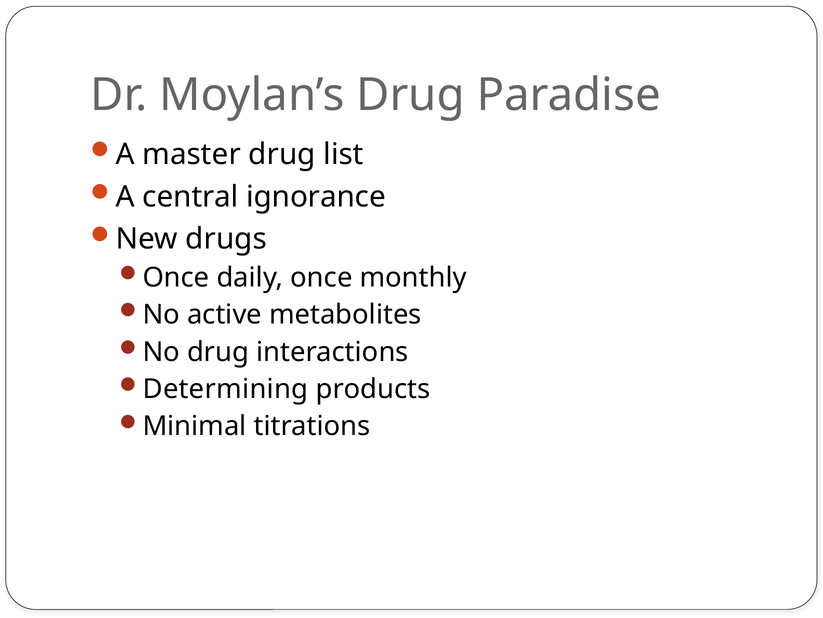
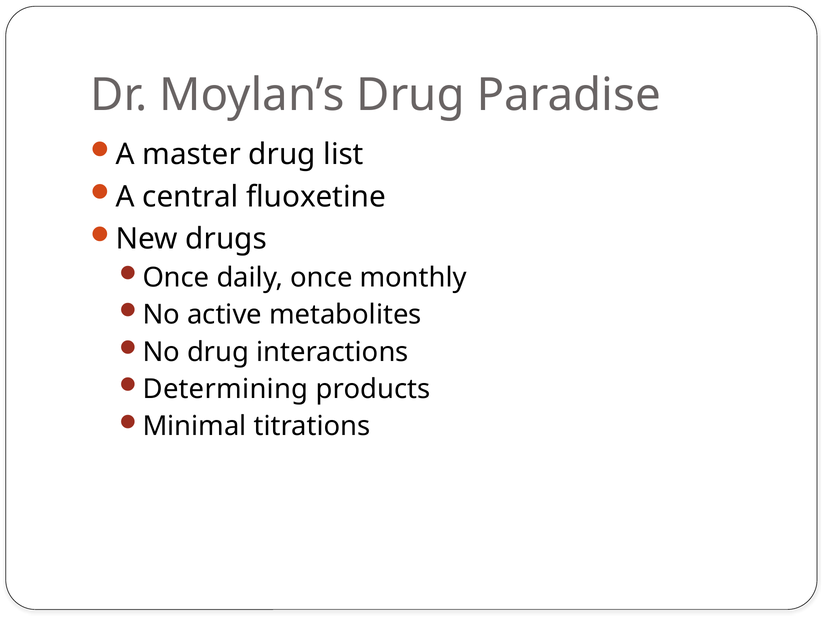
ignorance: ignorance -> fluoxetine
